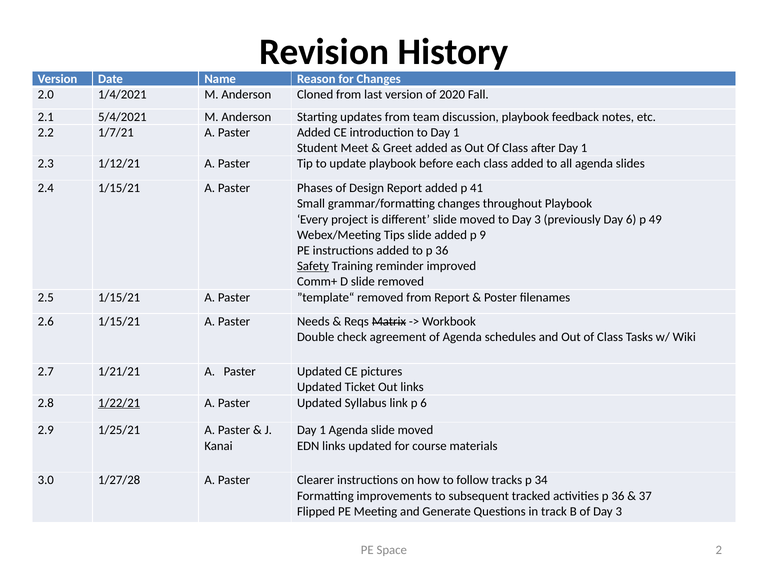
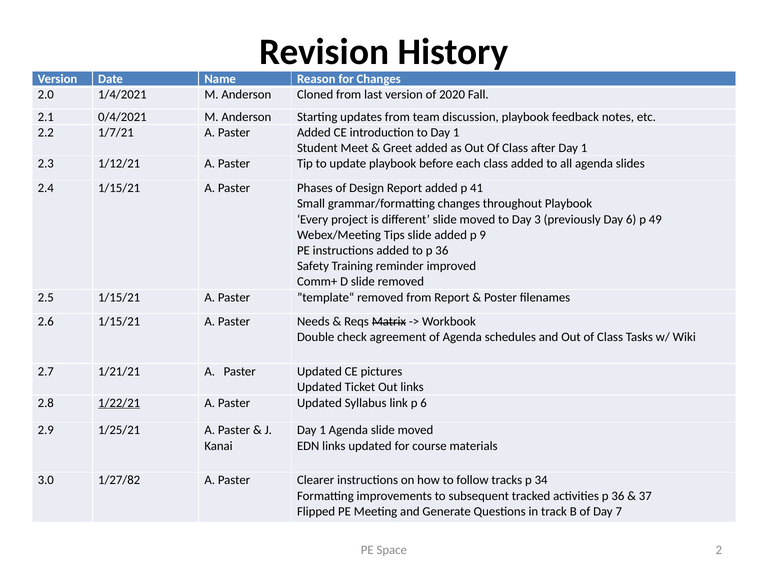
5/4/2021: 5/4/2021 -> 0/4/2021
Safety underline: present -> none
1/27/28: 1/27/28 -> 1/27/82
of Day 3: 3 -> 7
